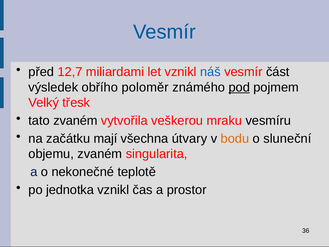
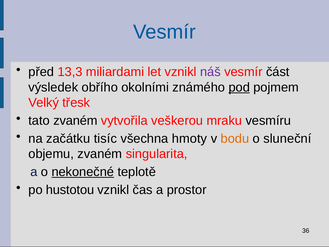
12,7: 12,7 -> 13,3
náš colour: blue -> purple
poloměr: poloměr -> okolními
mají: mají -> tisíc
útvary: útvary -> hmoty
nekonečné underline: none -> present
jednotka: jednotka -> hustotou
